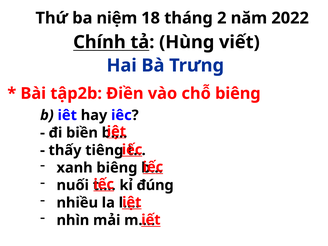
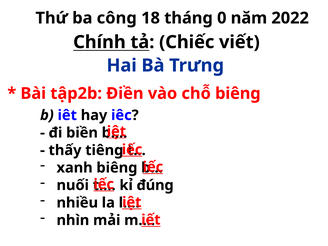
niệm: niệm -> công
2: 2 -> 0
Hùng: Hùng -> Chiếc
